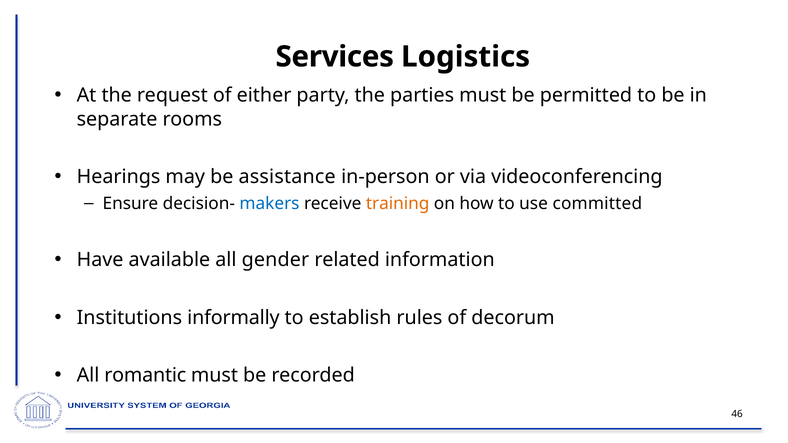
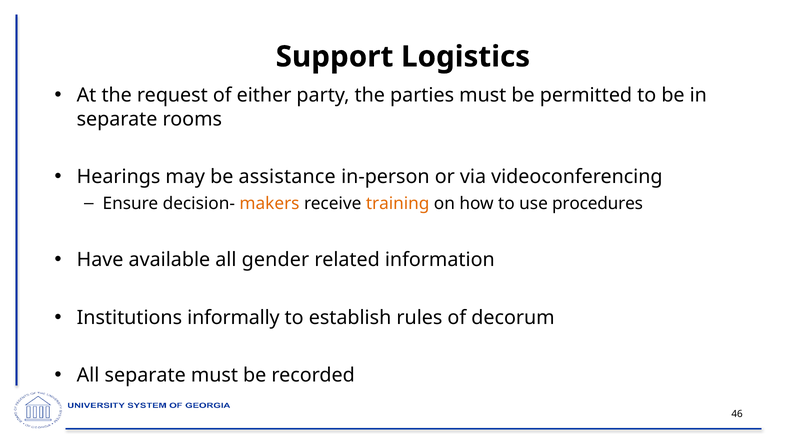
Services: Services -> Support
makers colour: blue -> orange
committed: committed -> procedures
All romantic: romantic -> separate
